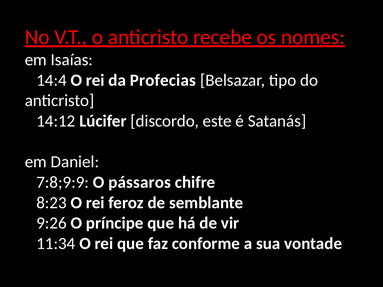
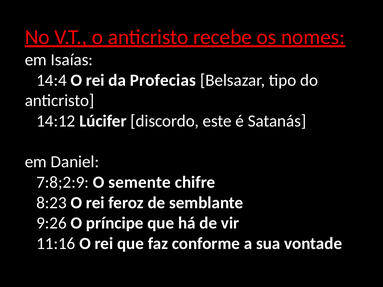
7:8;9:9: 7:8;9:9 -> 7:8;2:9
pássaros: pássaros -> semente
11:34: 11:34 -> 11:16
